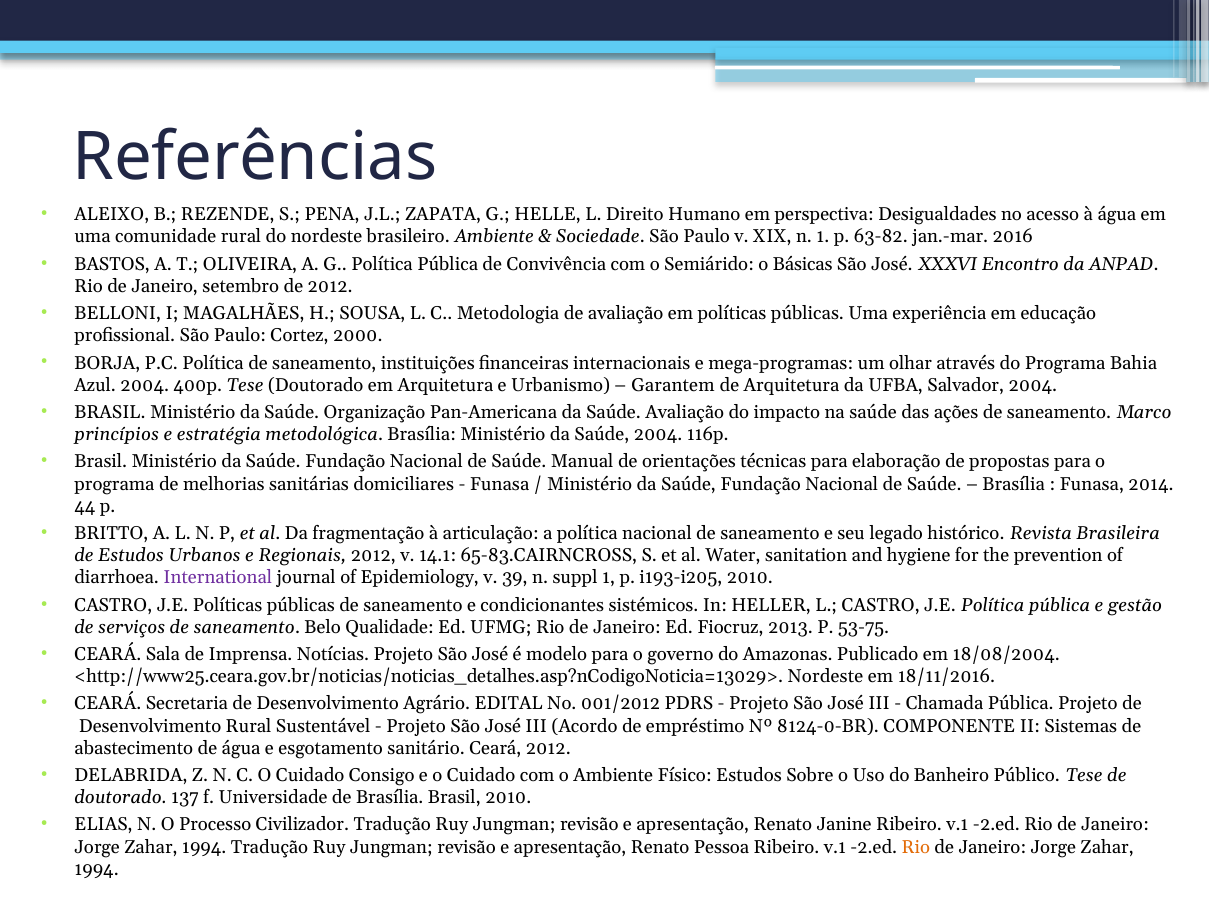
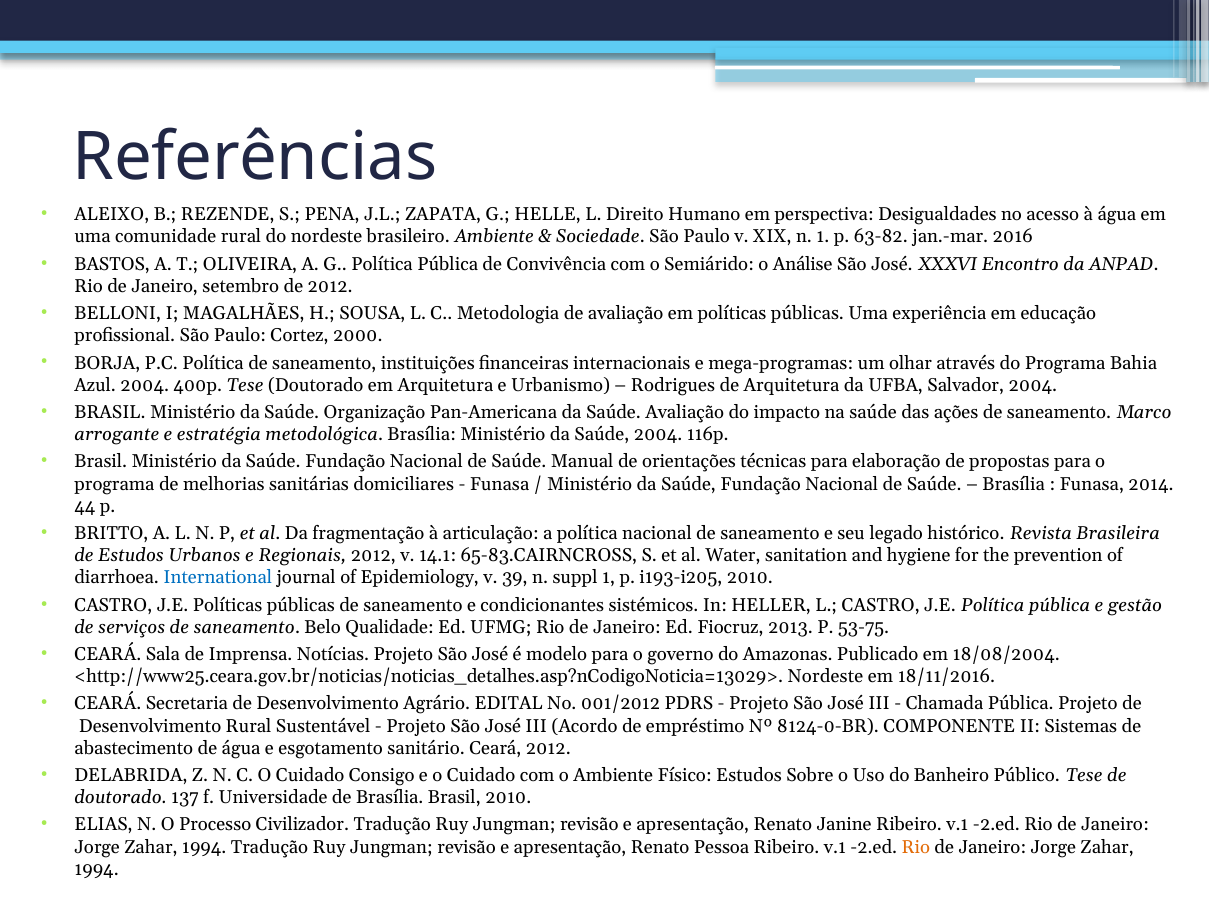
Básicas: Básicas -> Análise
Garantem: Garantem -> Rodrigues
princípios: princípios -> arrogante
International colour: purple -> blue
